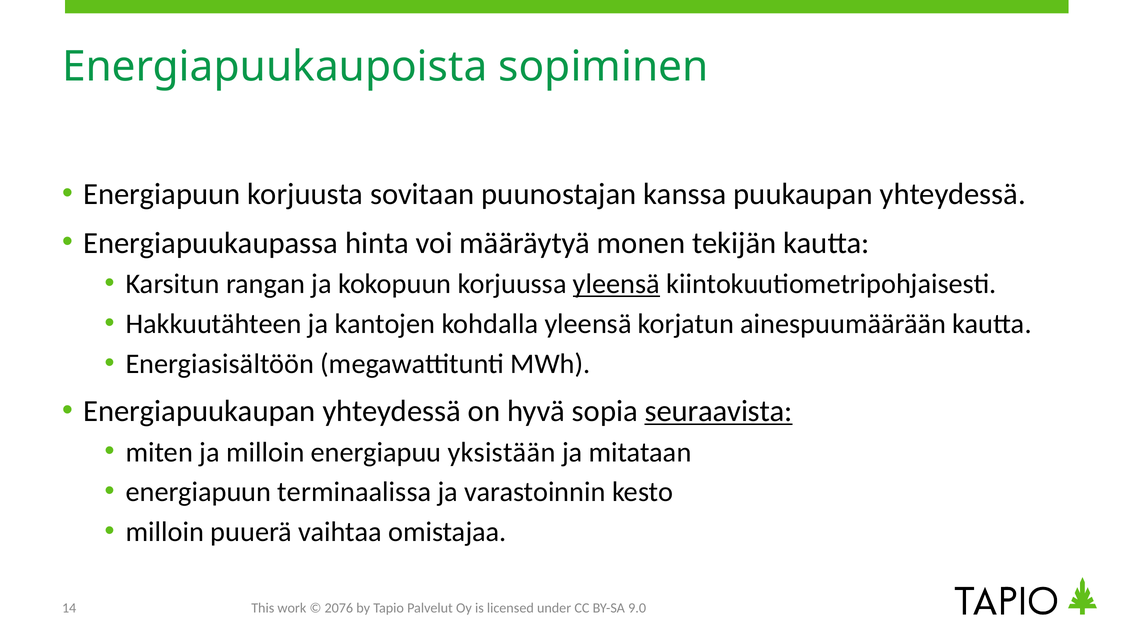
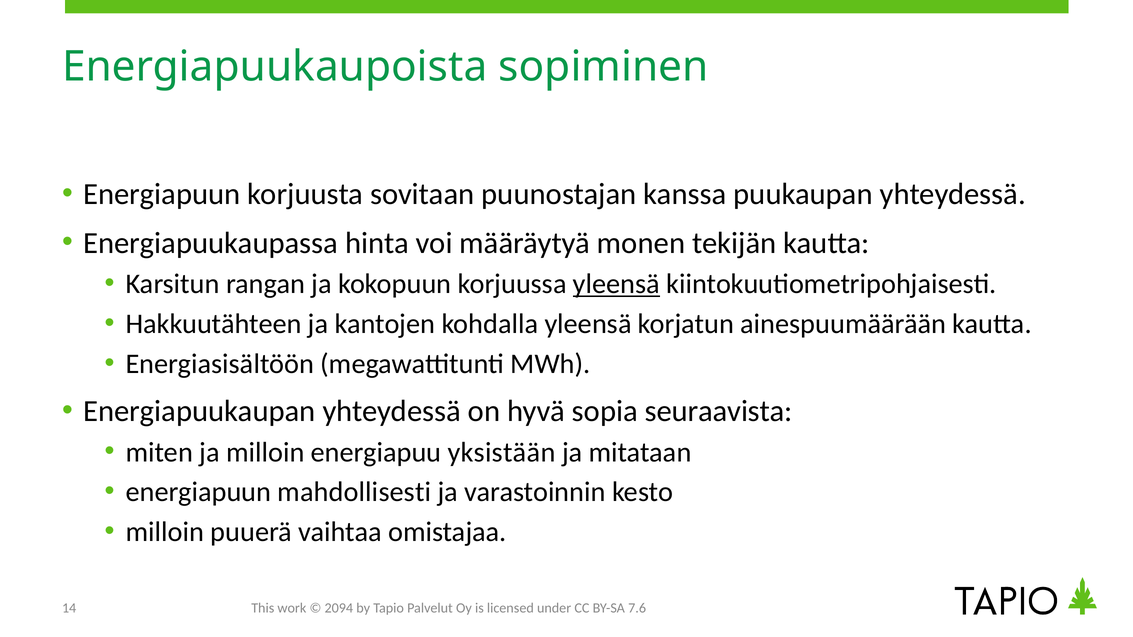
seuraavista underline: present -> none
terminaalissa: terminaalissa -> mahdollisesti
2076: 2076 -> 2094
9.0: 9.0 -> 7.6
